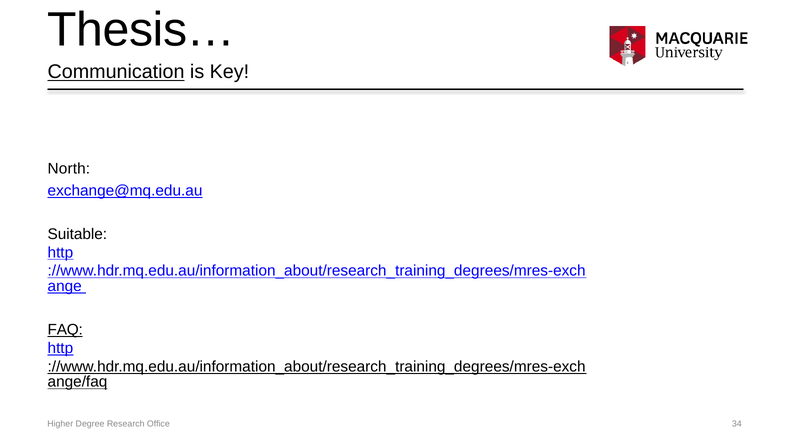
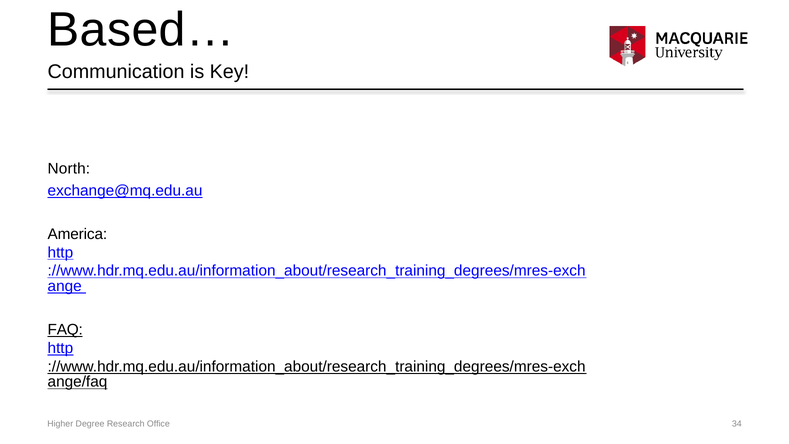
Thesis…: Thesis… -> Based…
Communication underline: present -> none
Suitable: Suitable -> America
